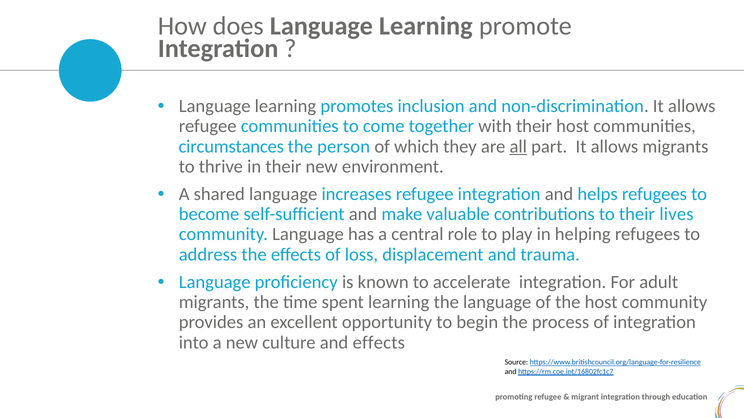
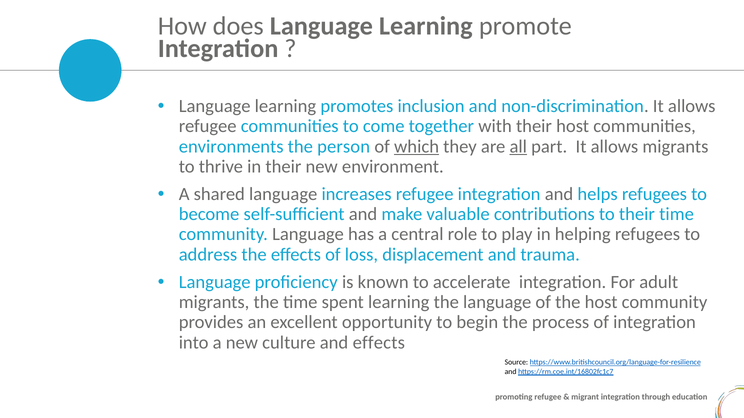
circumstances: circumstances -> environments
which underline: none -> present
their lives: lives -> time
